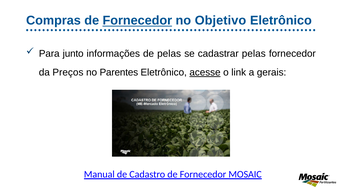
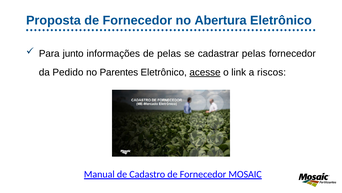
Compras: Compras -> Proposta
Fornecedor at (137, 20) underline: present -> none
Objetivo: Objetivo -> Abertura
Preços: Preços -> Pedido
gerais: gerais -> riscos
